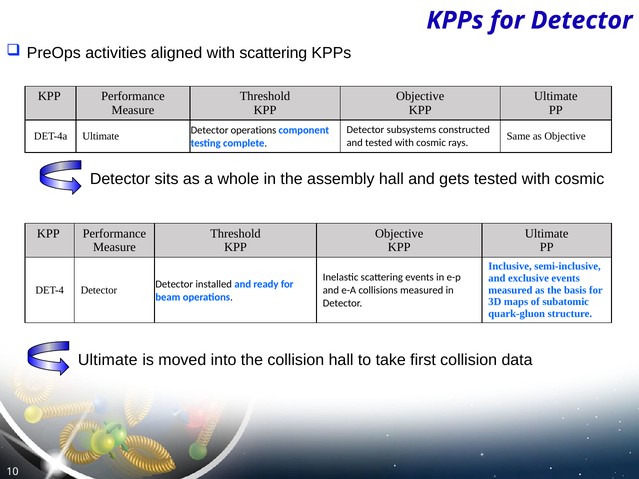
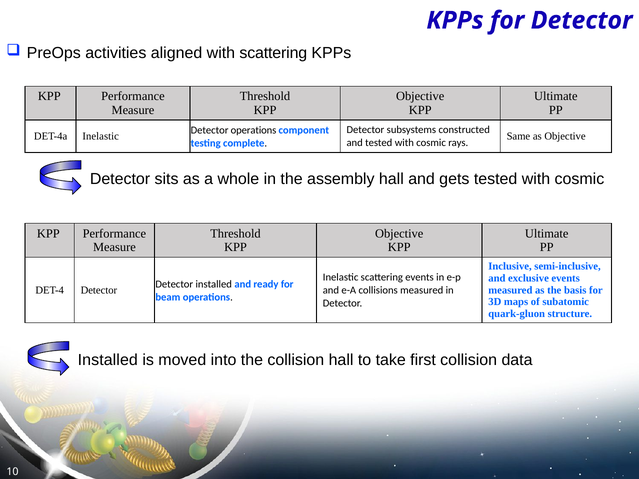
DET-4a Ultimate: Ultimate -> Inelastic
Ultimate at (108, 360): Ultimate -> Installed
